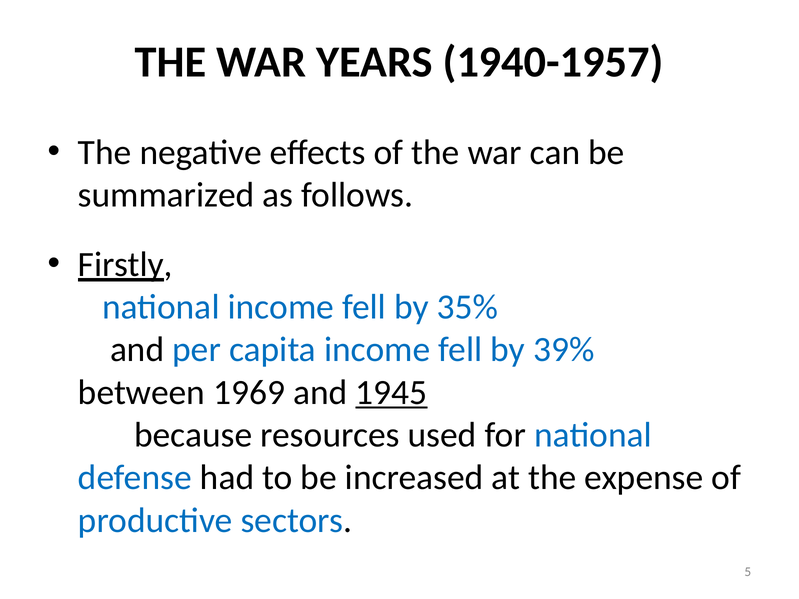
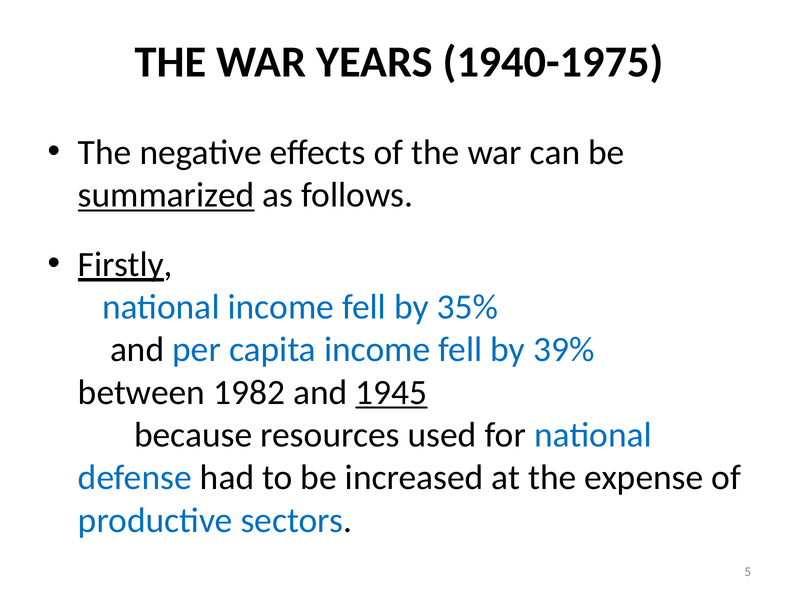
1940-1957: 1940-1957 -> 1940-1975
summarized underline: none -> present
1969: 1969 -> 1982
